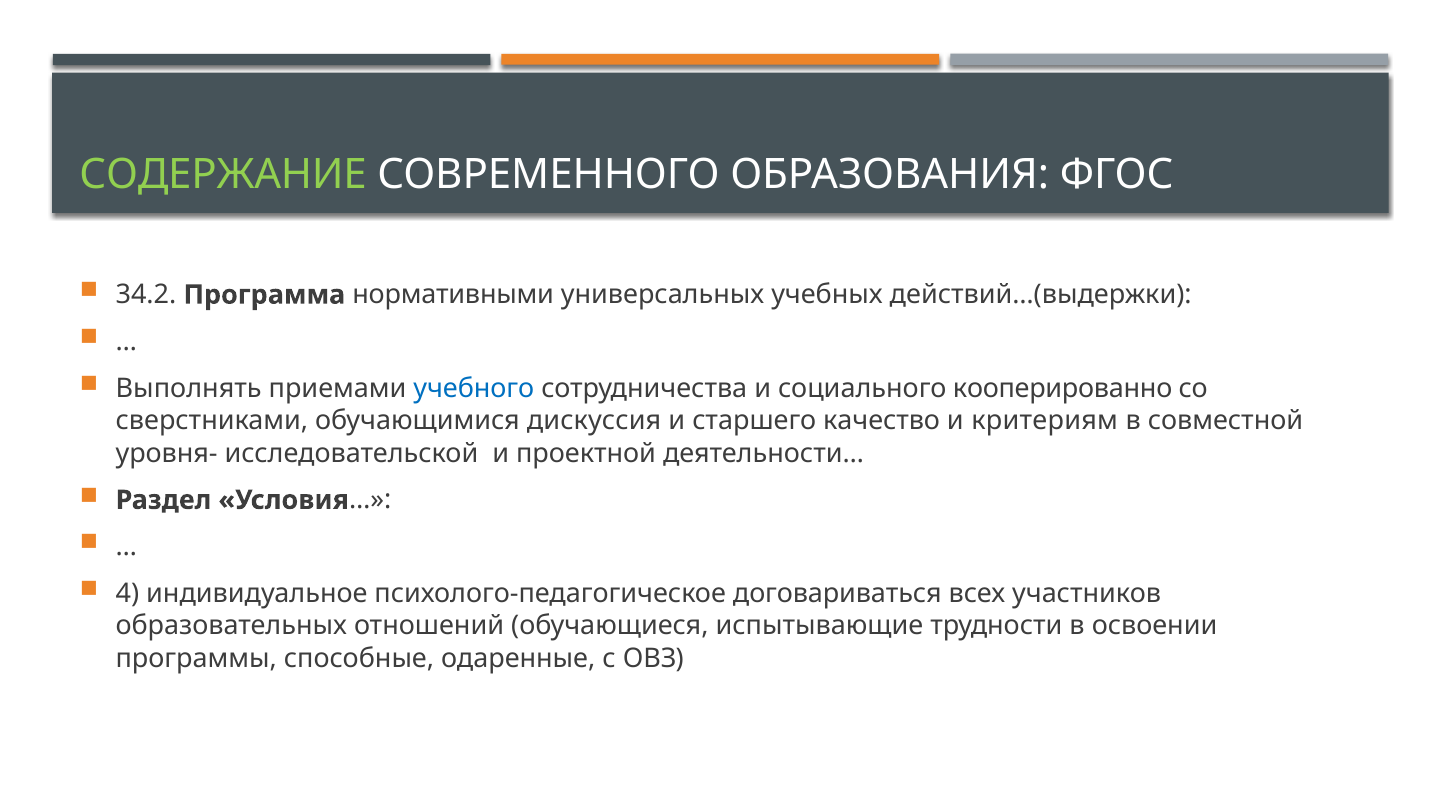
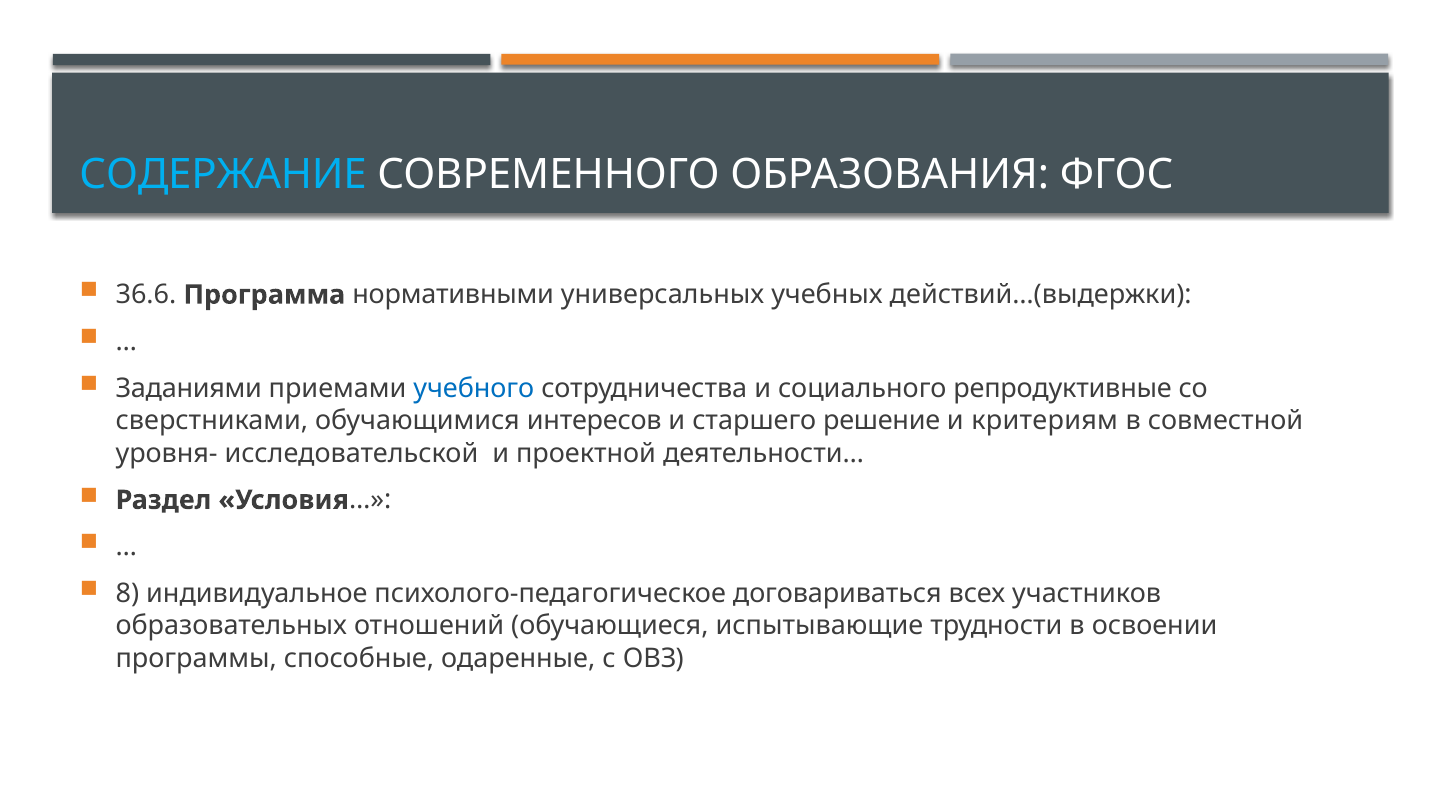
СОДЕРЖАНИЕ colour: light green -> light blue
34.2: 34.2 -> 36.6
Выполнять: Выполнять -> Заданиями
кооперированно: кооперированно -> репродуктивные
дискуссия: дискуссия -> интересов
качество: качество -> решение
4: 4 -> 8
